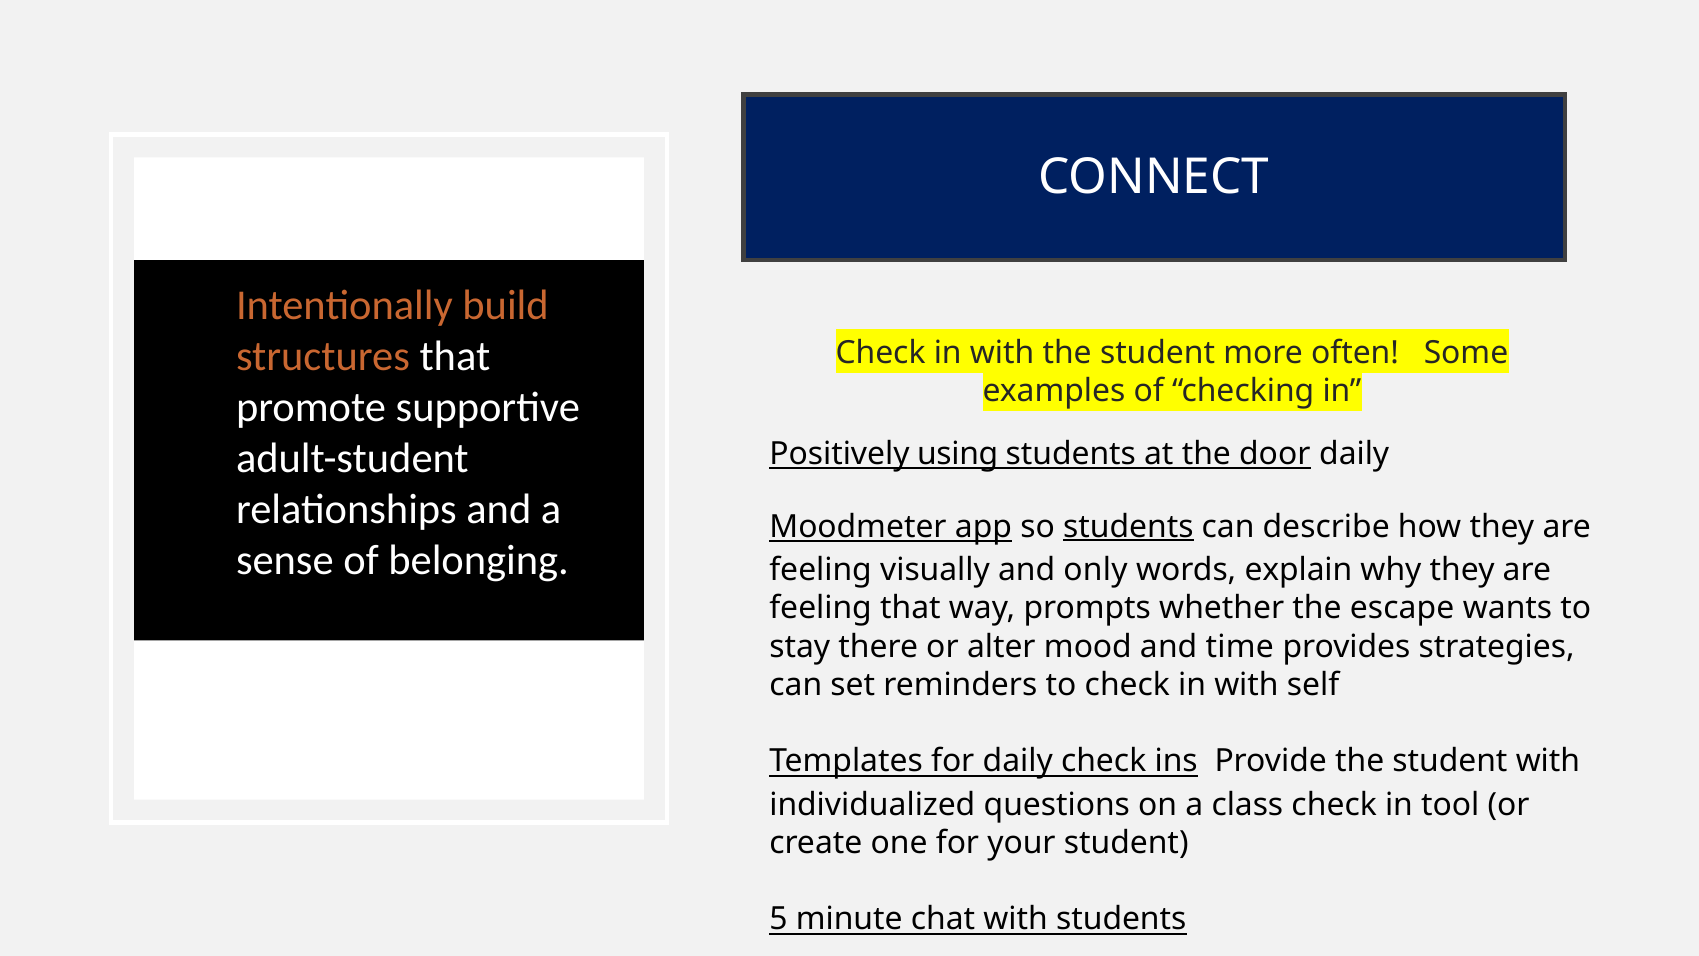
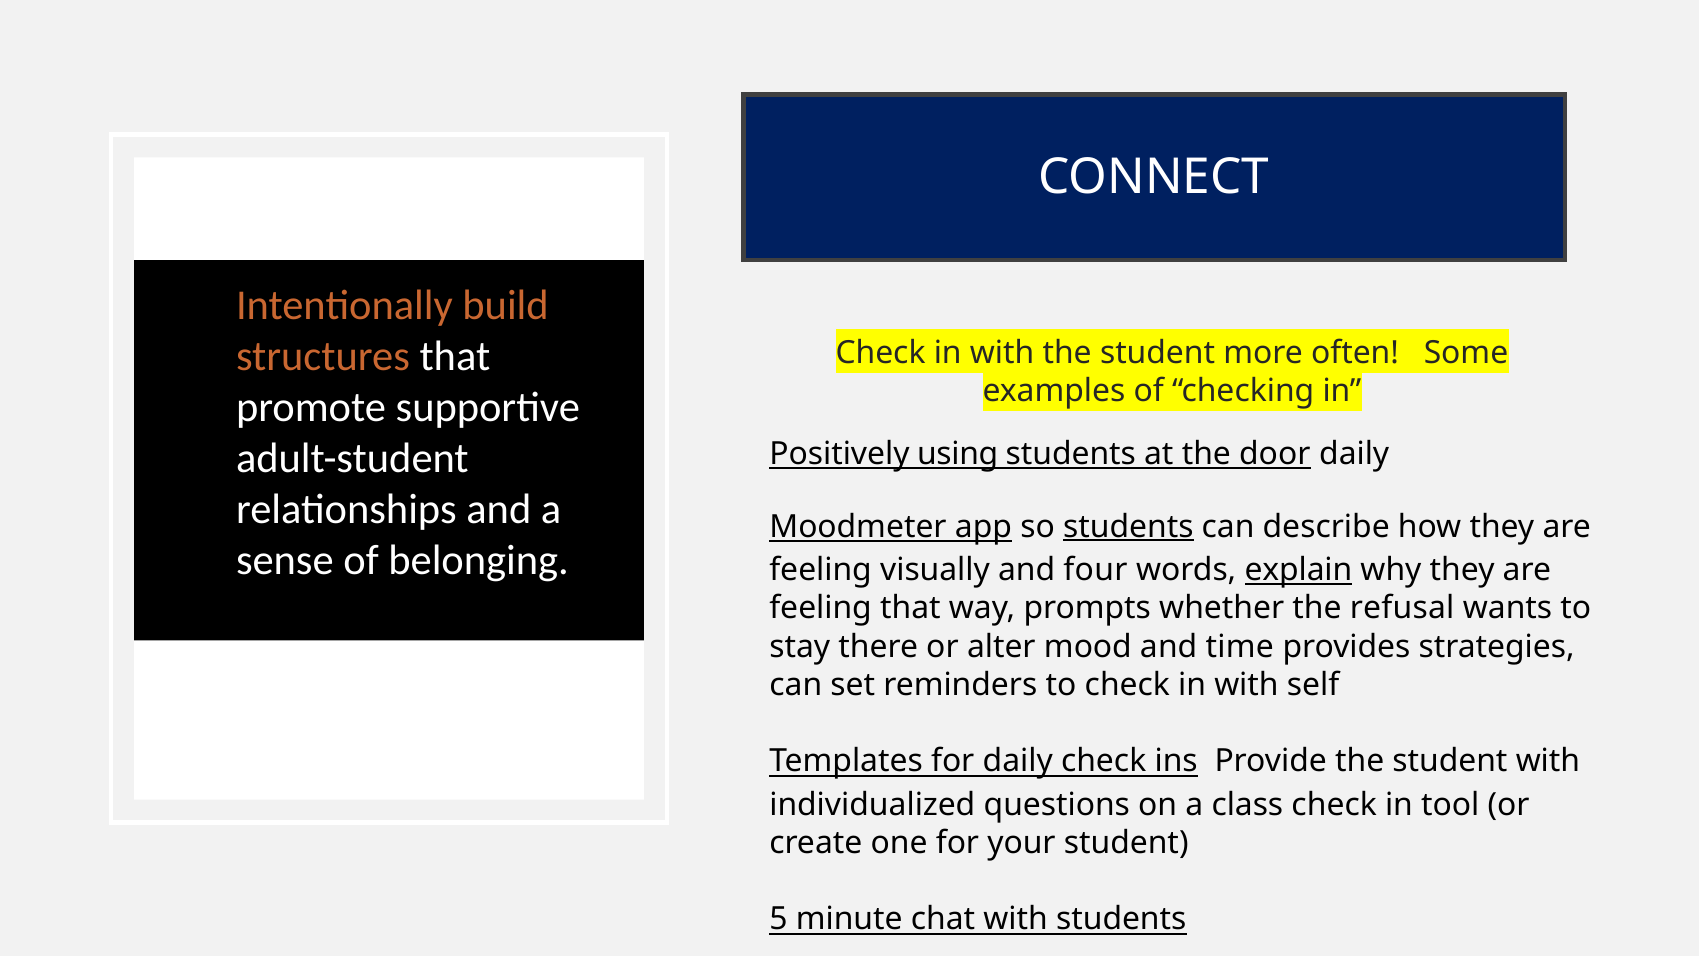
only: only -> four
explain underline: none -> present
escape: escape -> refusal
